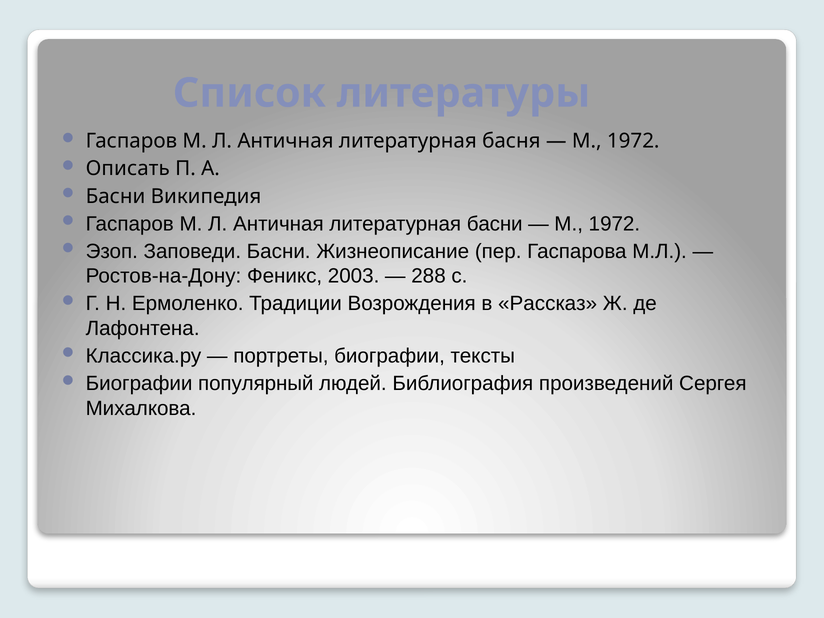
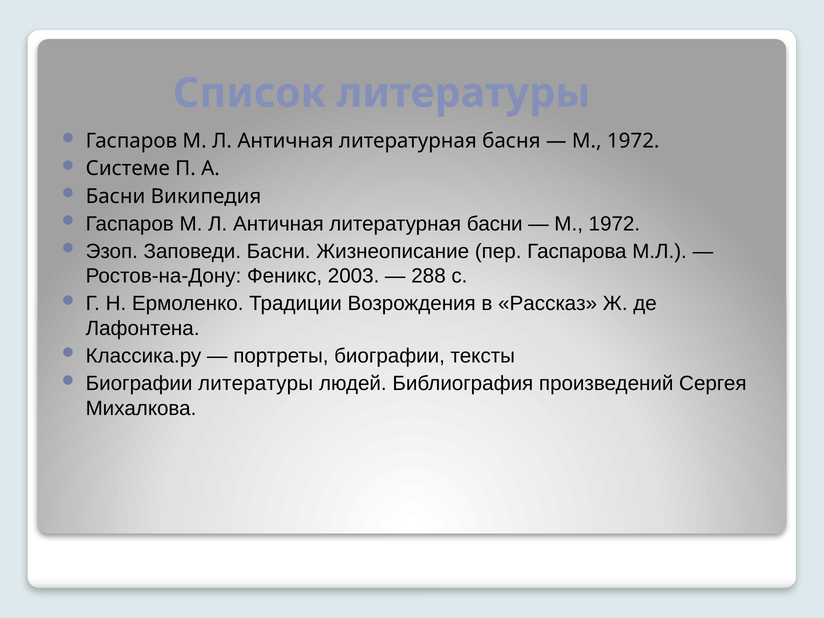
Описать: Описать -> Системе
Биографии популярный: популярный -> литературы
